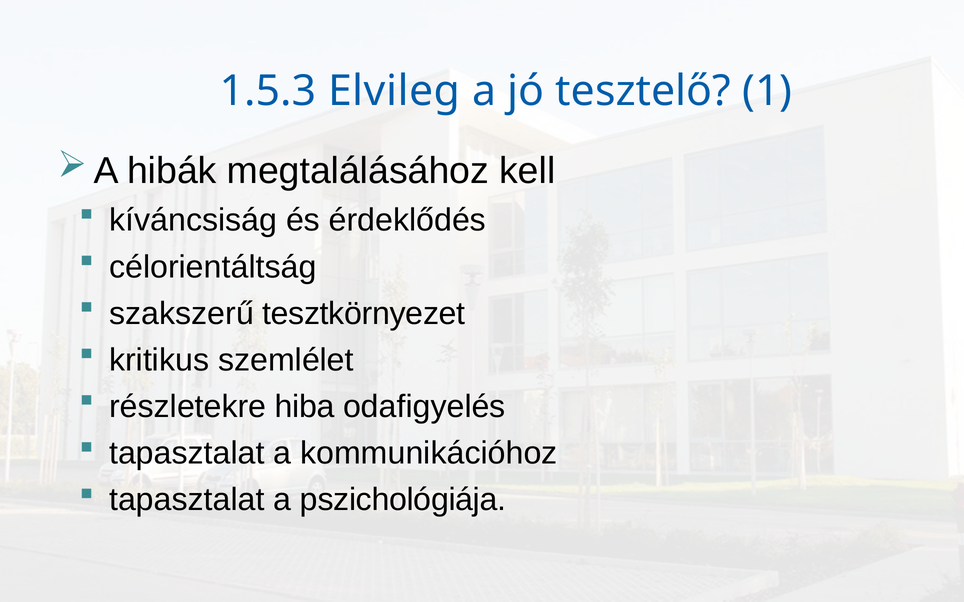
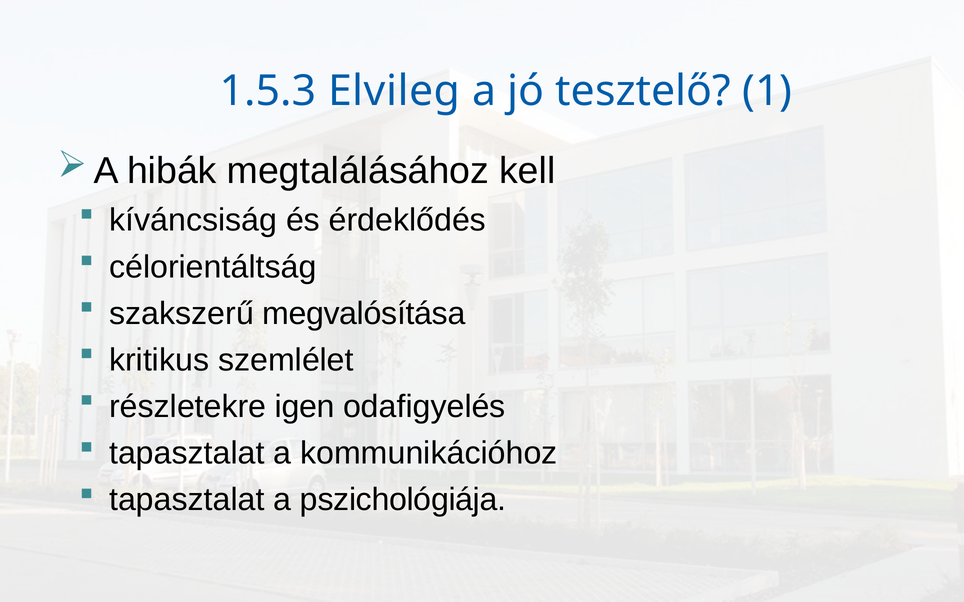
tesztkörnyezet: tesztkörnyezet -> megvalósítása
hiba: hiba -> igen
